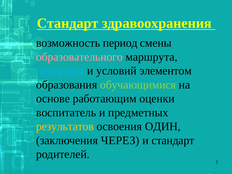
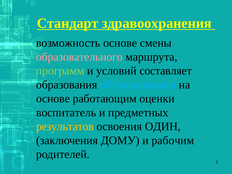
возможность период: период -> основе
программ colour: light blue -> light green
элементом: элементом -> составляет
обучающимися colour: light green -> light blue
ЧЕРЕЗ: ЧЕРЕЗ -> ДОМУ
и стандарт: стандарт -> рабочим
